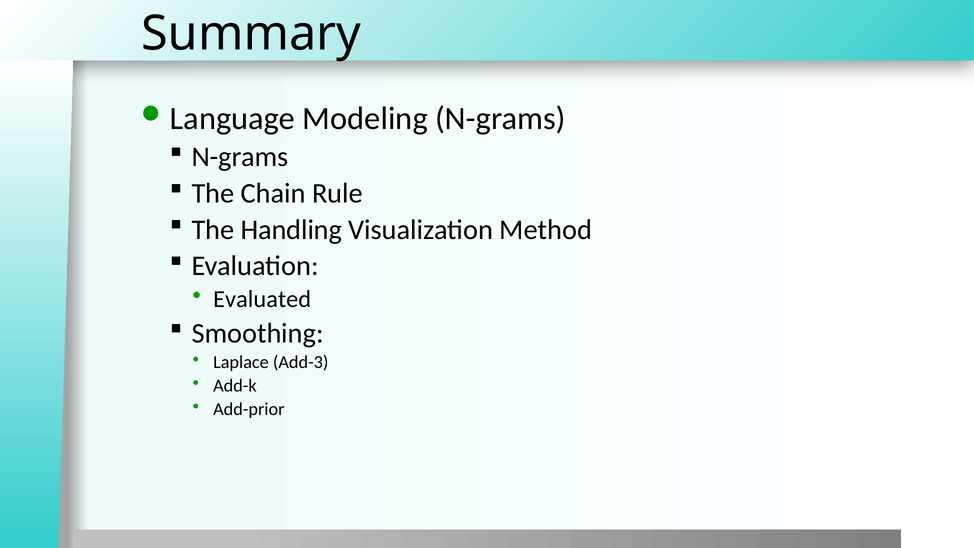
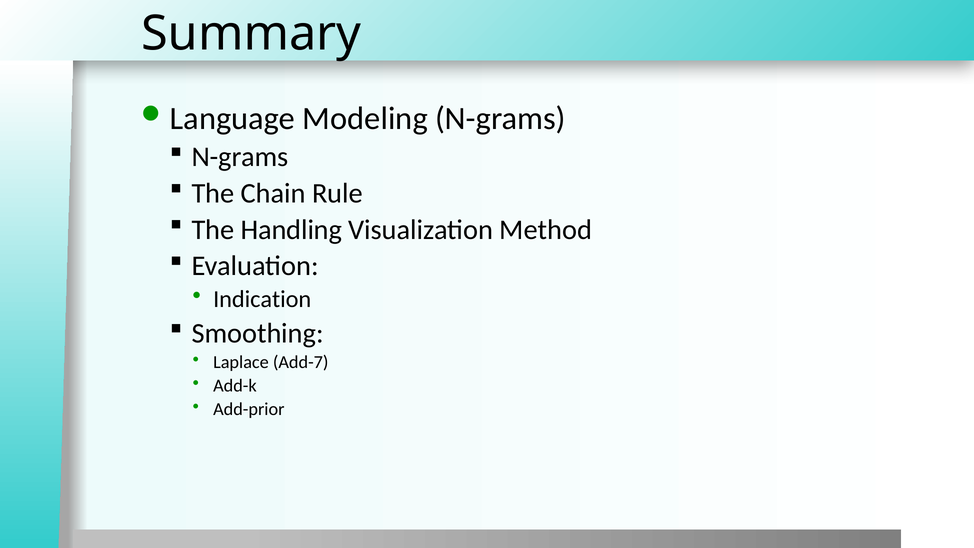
Evaluated: Evaluated -> Indication
Add-3: Add-3 -> Add-7
